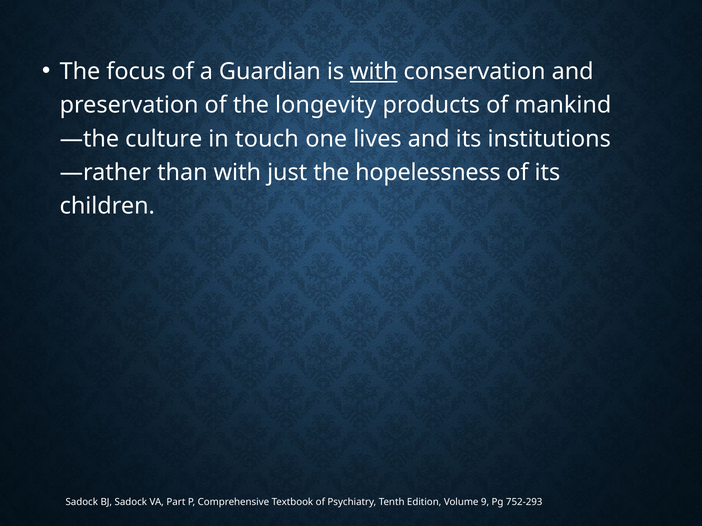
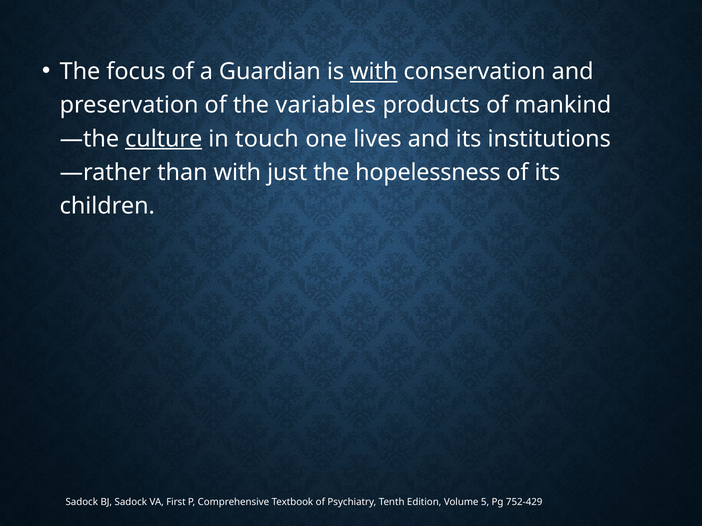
longevity: longevity -> variables
culture underline: none -> present
Part: Part -> First
9: 9 -> 5
752-293: 752-293 -> 752-429
